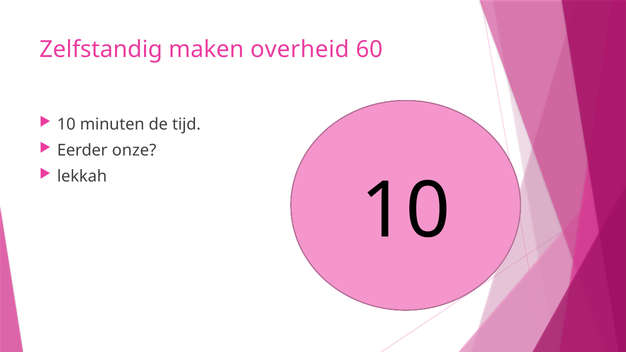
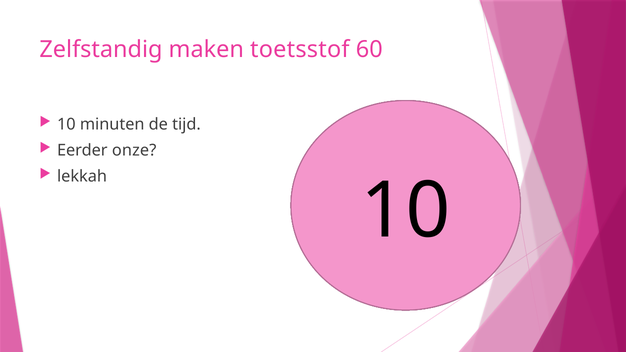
overheid: overheid -> toetsstof
